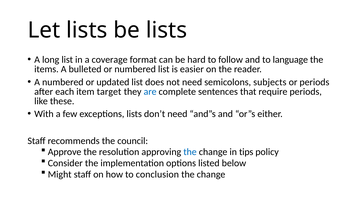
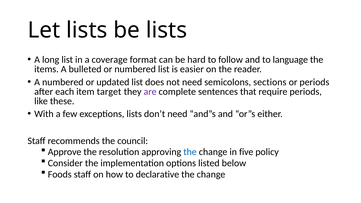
subjects: subjects -> sections
are colour: blue -> purple
tips: tips -> five
Might: Might -> Foods
conclusion: conclusion -> declarative
